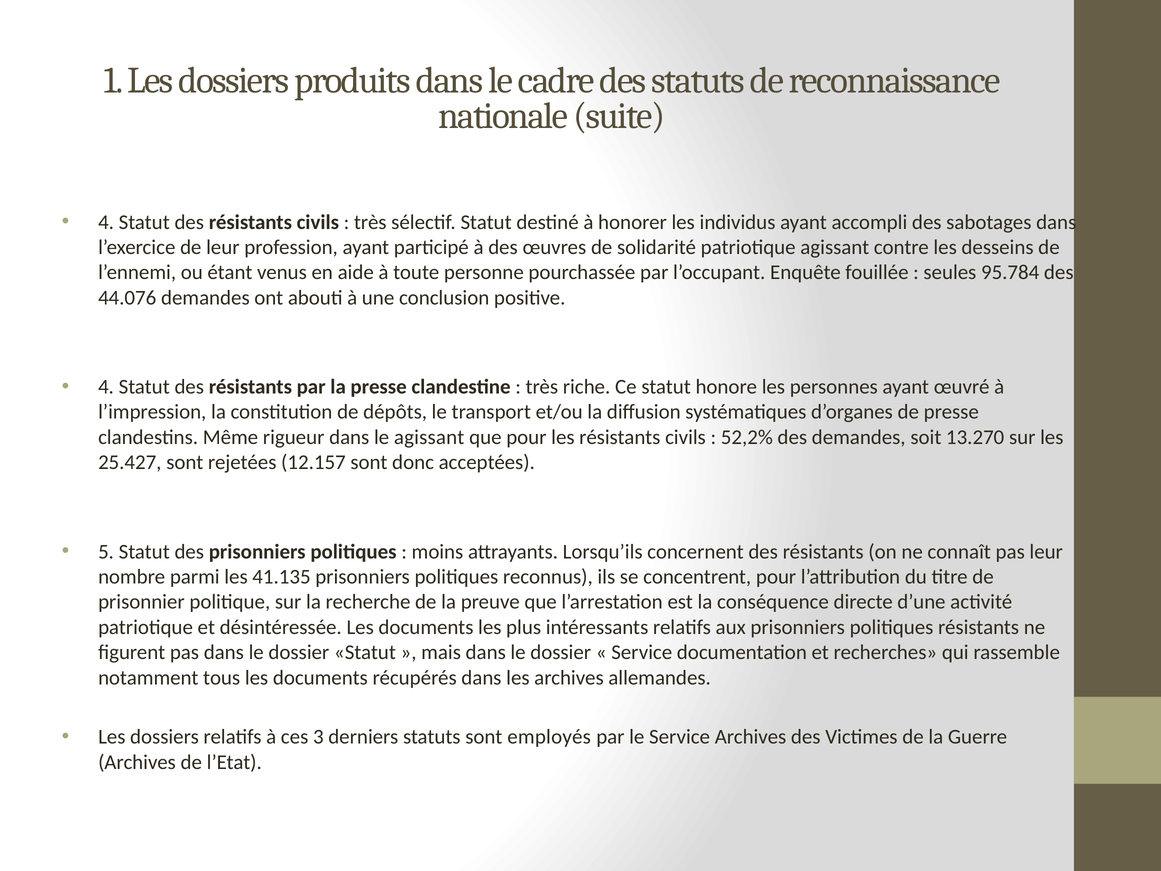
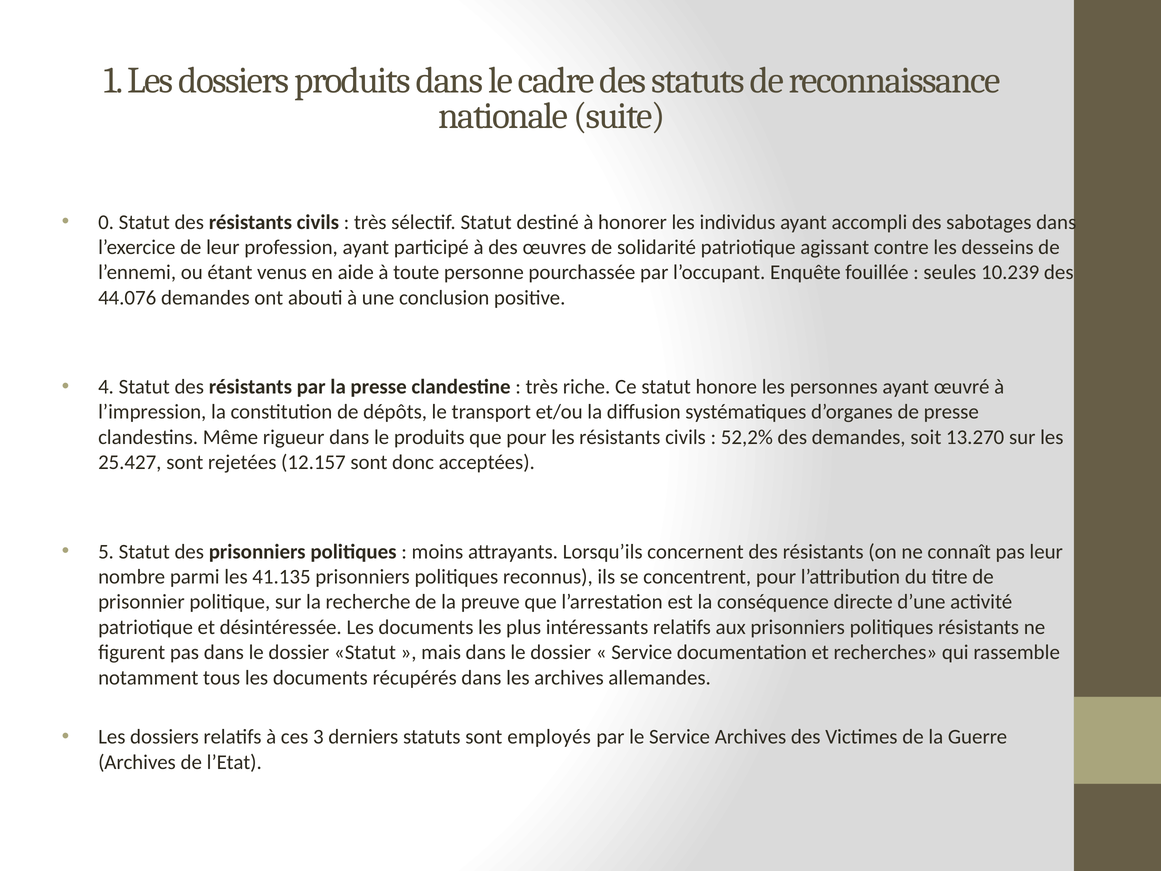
4 at (106, 222): 4 -> 0
95.784: 95.784 -> 10.239
le agissant: agissant -> produits
